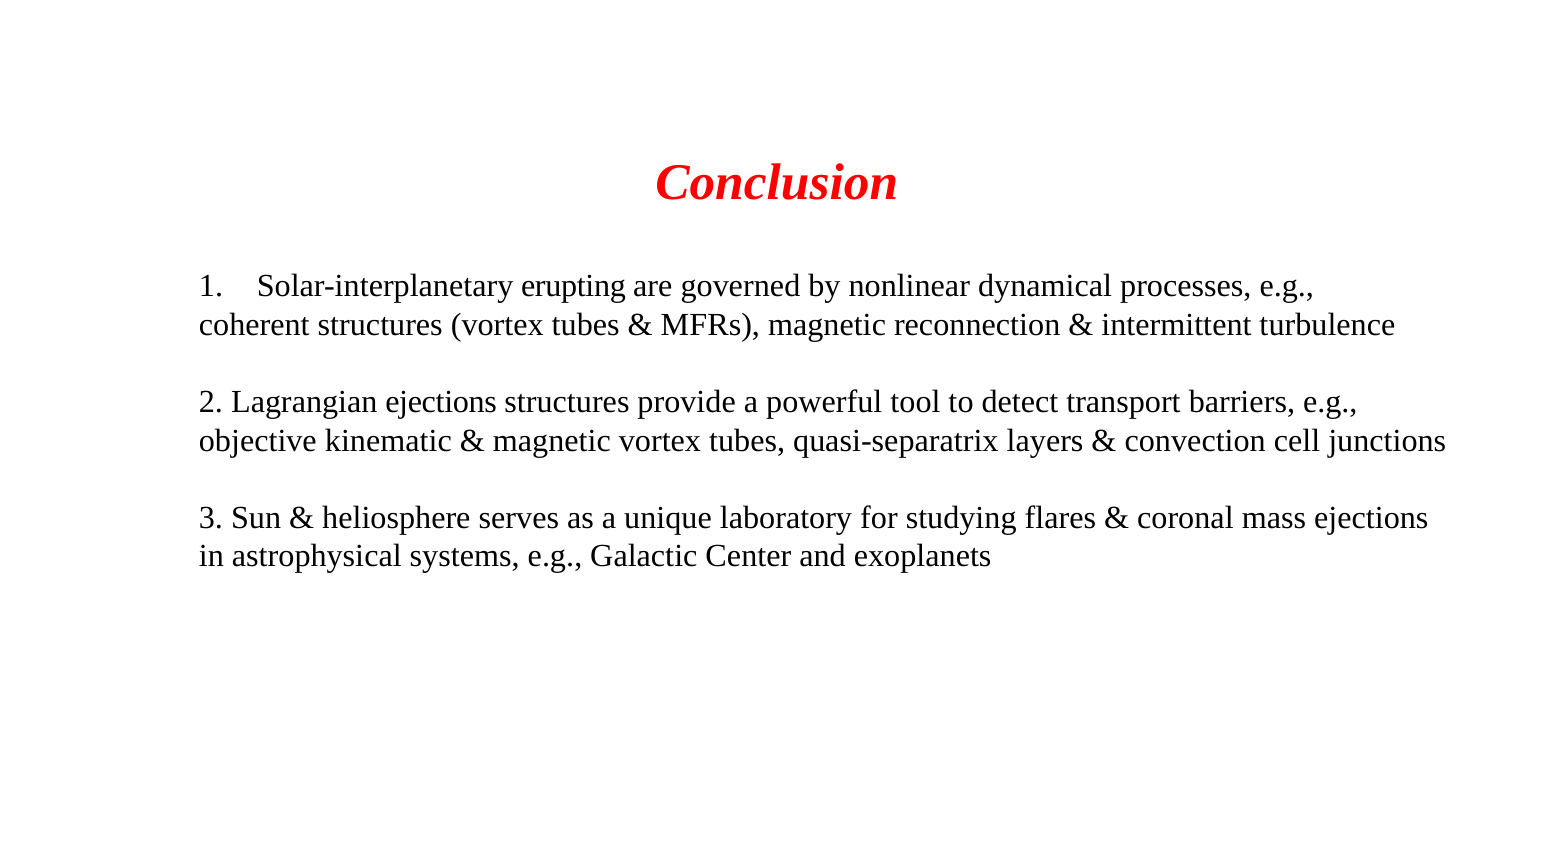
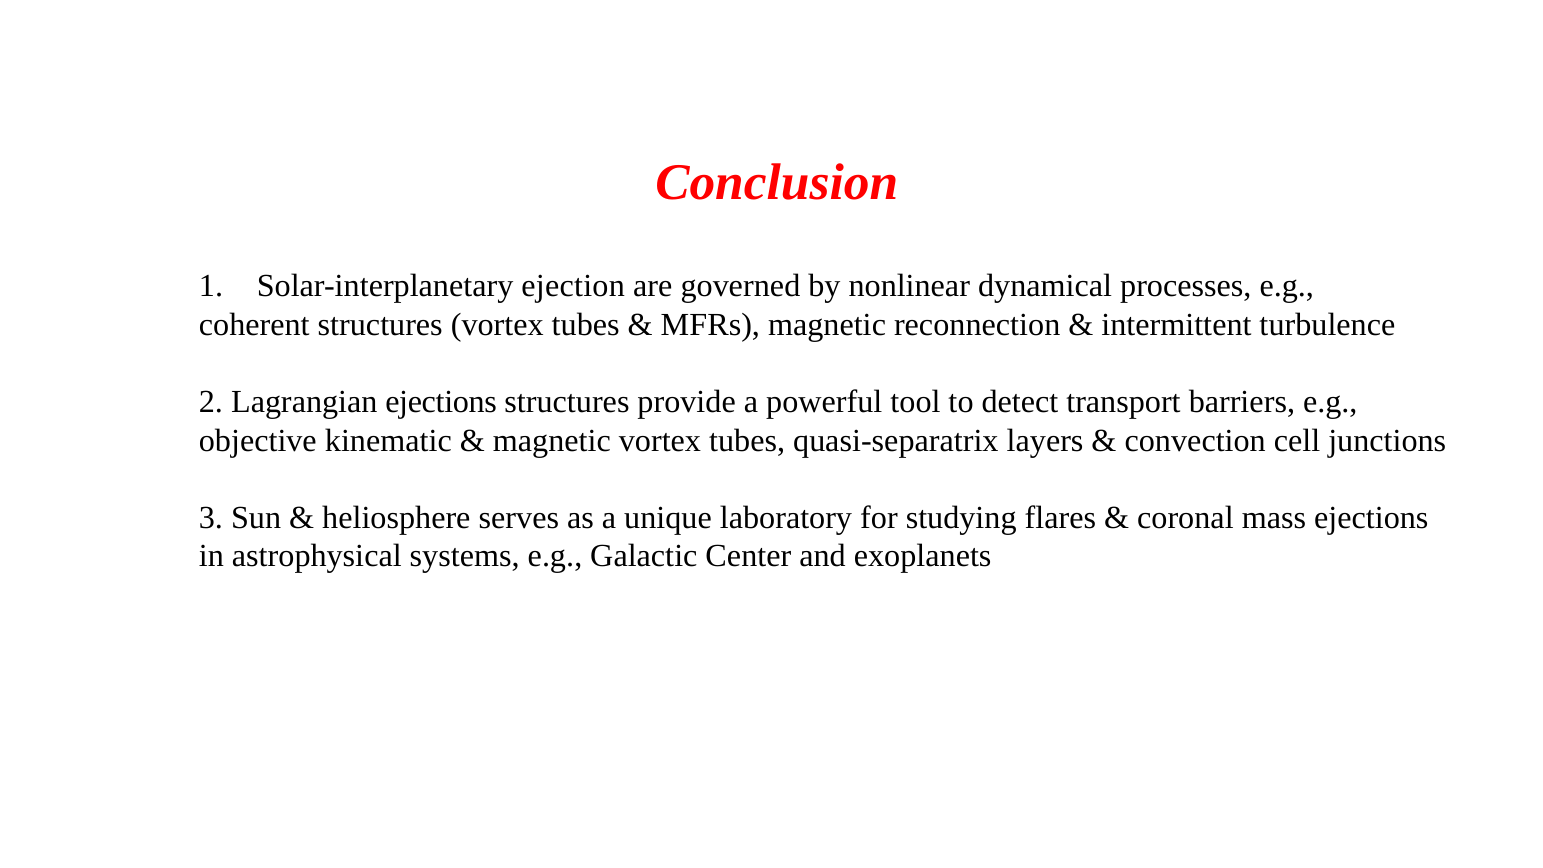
erupting: erupting -> ejection
